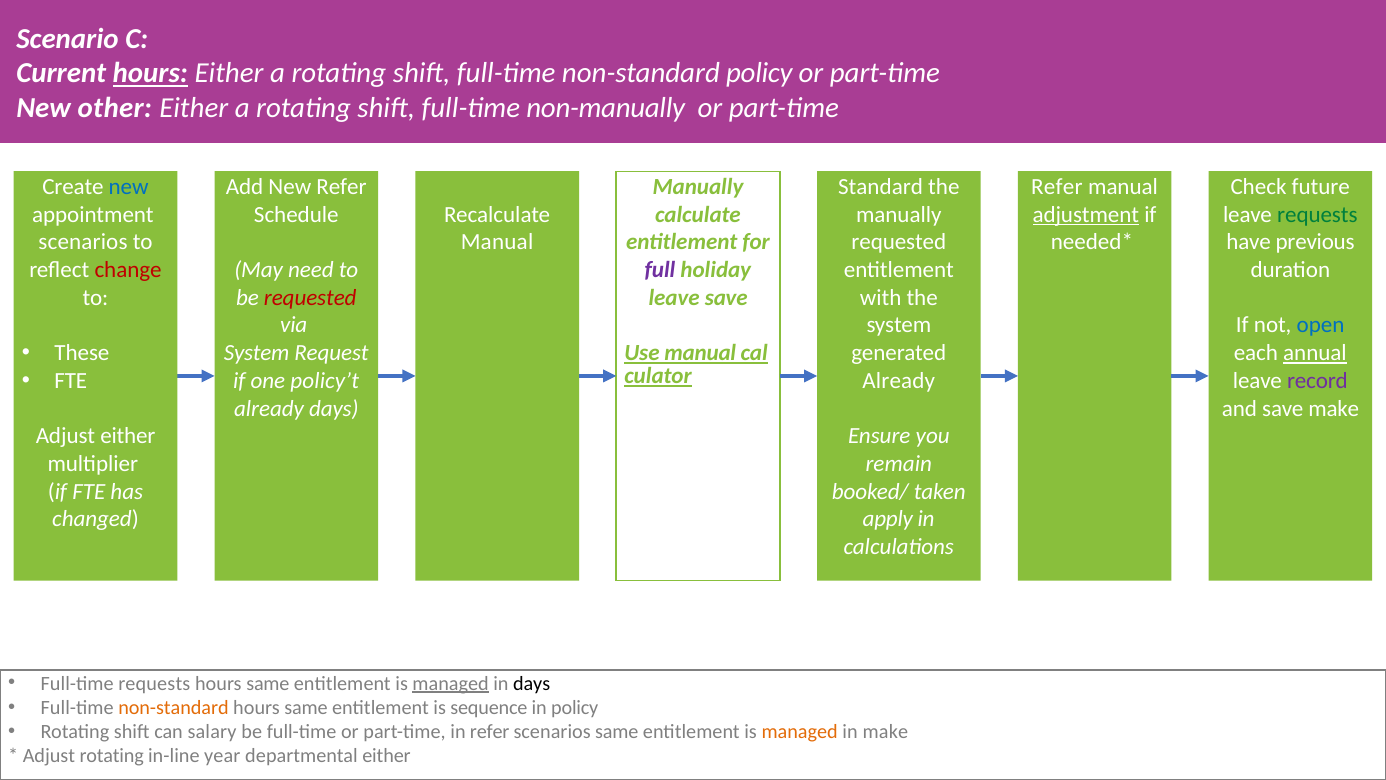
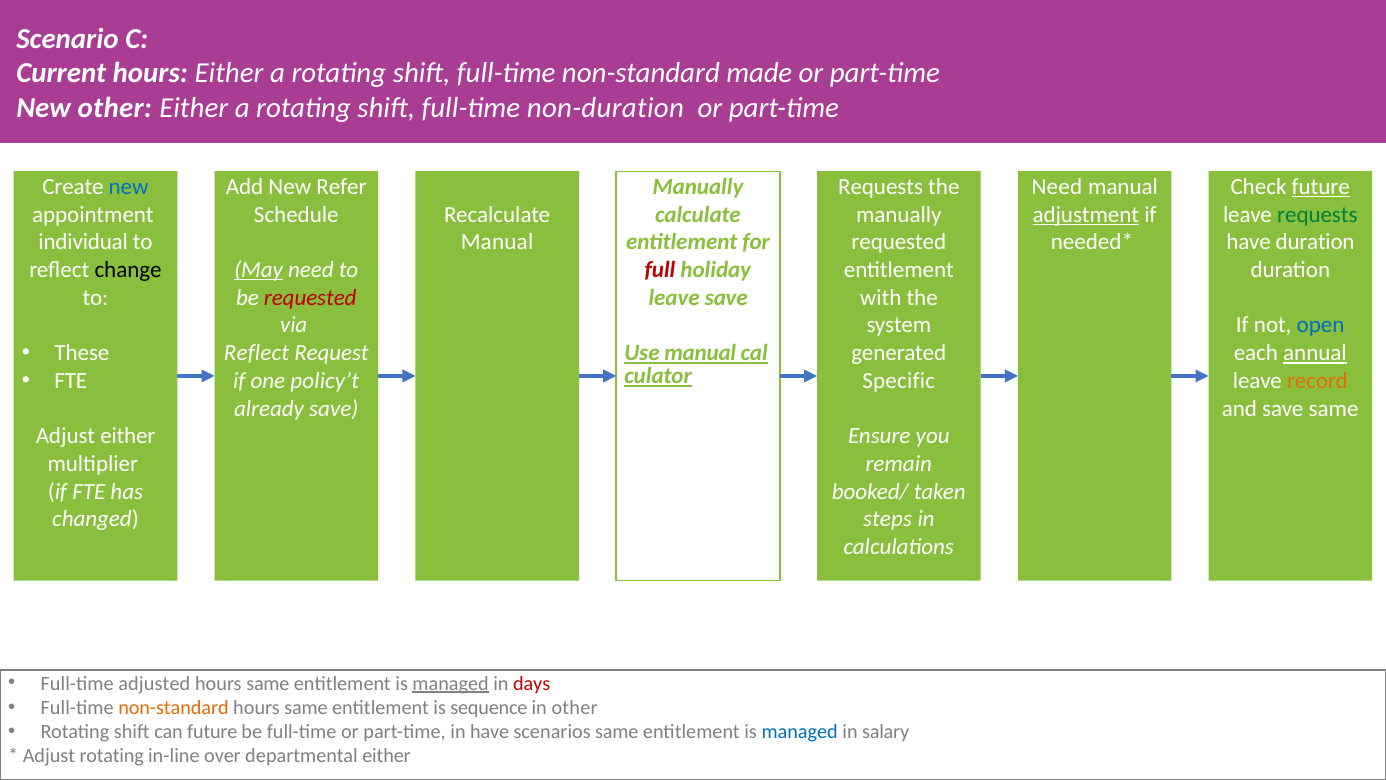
hours at (150, 73) underline: present -> none
non-standard policy: policy -> made
non-manually: non-manually -> non-duration
Standard at (881, 187): Standard -> Requests
Refer at (1057, 187): Refer -> Need
future at (1321, 187) underline: none -> present
scenarios at (83, 242): scenarios -> individual
have previous: previous -> duration
change colour: red -> black
May underline: none -> present
full colour: purple -> red
System at (257, 353): System -> Reflect
Already at (899, 381): Already -> Specific
record colour: purple -> orange
already days: days -> save
save make: make -> same
apply: apply -> steps
Full-time requests: requests -> adjusted
days at (532, 683) colour: black -> red
in policy: policy -> other
can salary: salary -> future
in refer: refer -> have
managed at (800, 732) colour: orange -> blue
in make: make -> salary
year: year -> over
